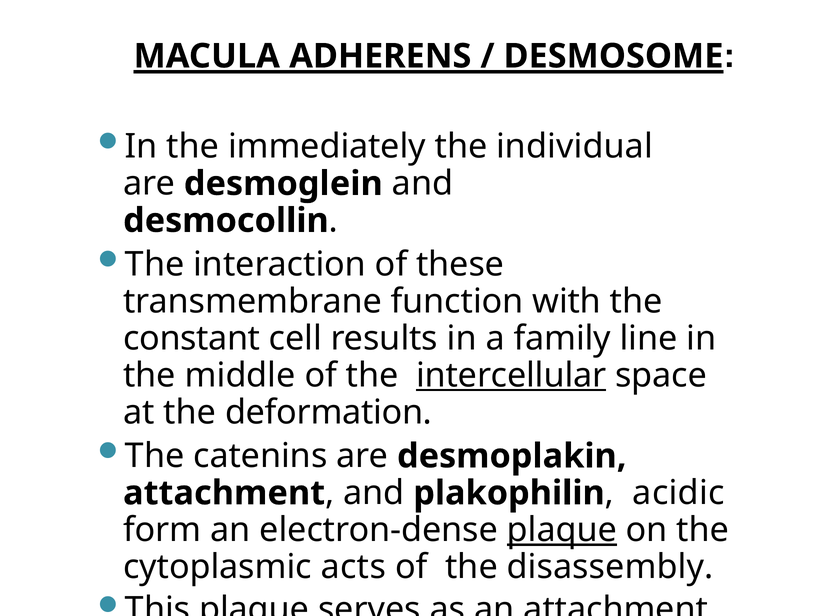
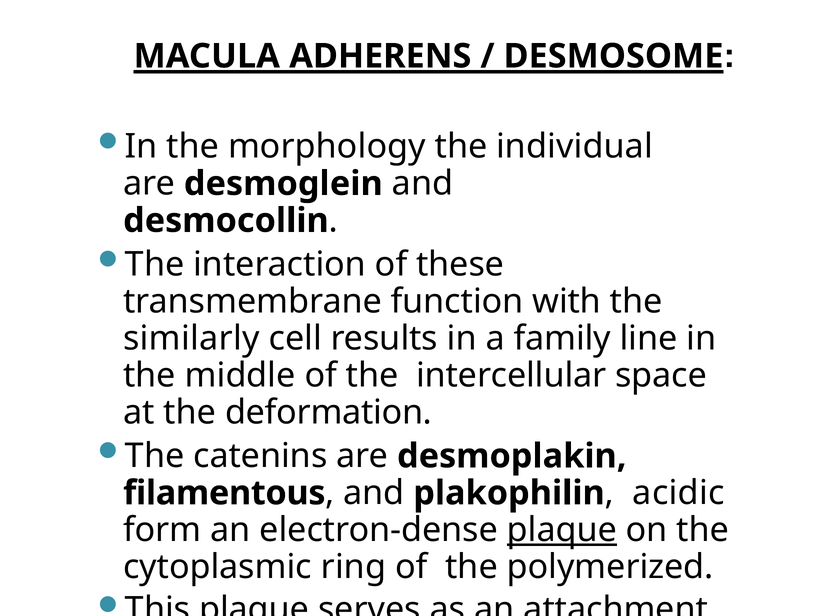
immediately: immediately -> morphology
constant: constant -> similarly
intercellular underline: present -> none
attachment at (224, 493): attachment -> filamentous
acts: acts -> ring
disassembly: disassembly -> polymerized
